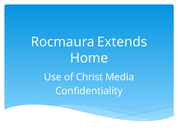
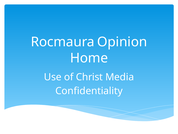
Extends: Extends -> Opinion
